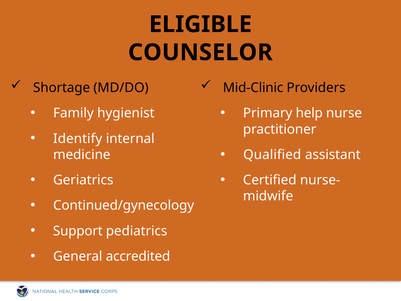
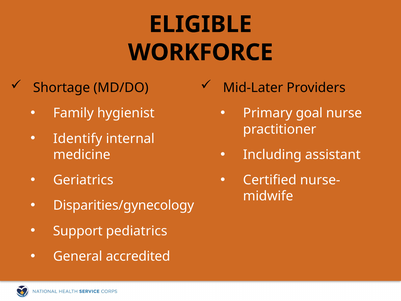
COUNSELOR: COUNSELOR -> WORKFORCE
Mid-Clinic: Mid-Clinic -> Mid-Later
help: help -> goal
Qualified: Qualified -> Including
Continued/gynecology: Continued/gynecology -> Disparities/gynecology
